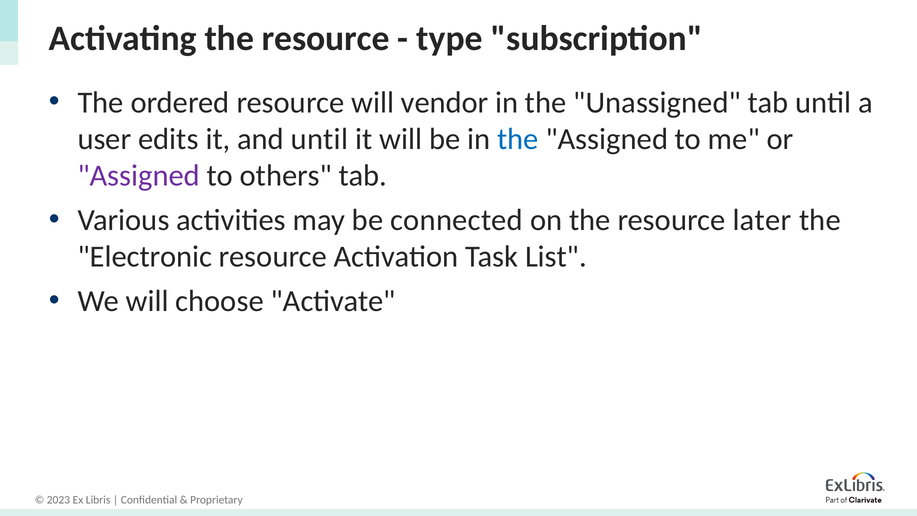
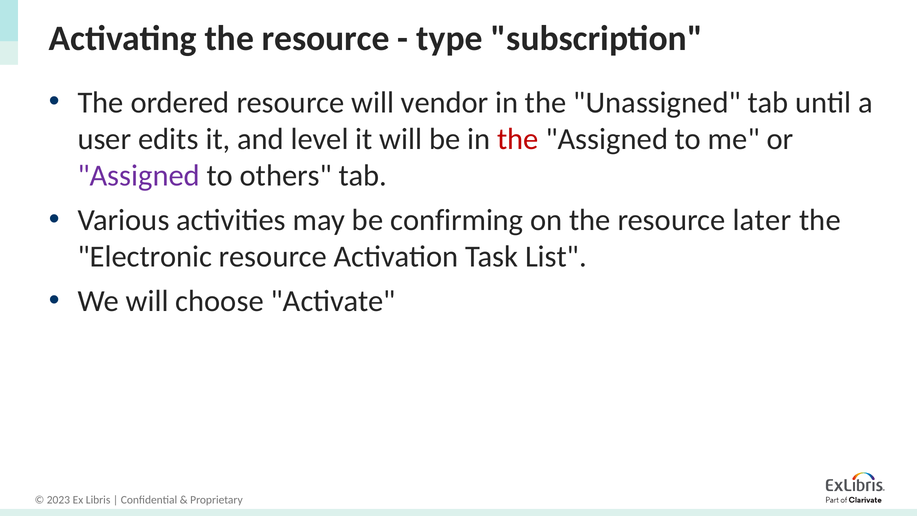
and until: until -> level
the at (518, 139) colour: blue -> red
connected: connected -> confirming
